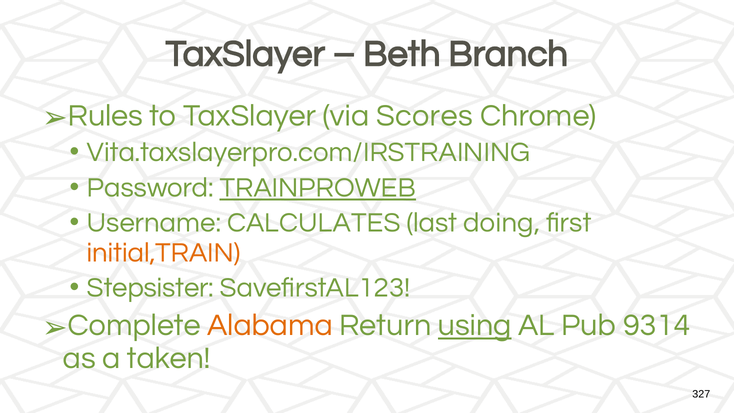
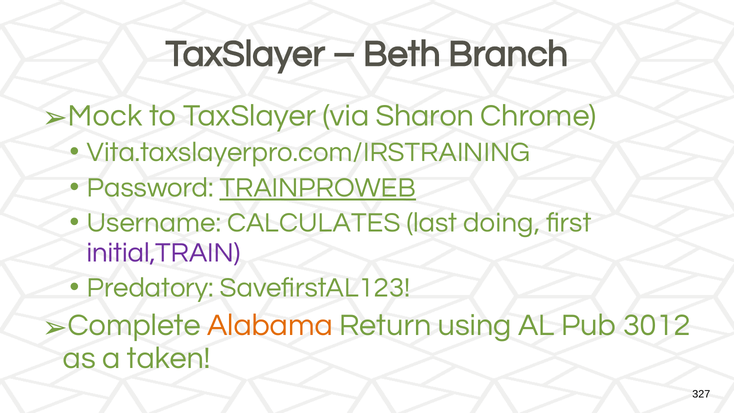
Rules: Rules -> Mock
Scores: Scores -> Sharon
initial,TRAIN colour: orange -> purple
Stepsister: Stepsister -> Predatory
using underline: present -> none
9314: 9314 -> 3012
